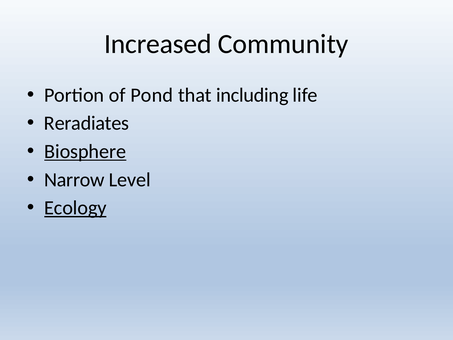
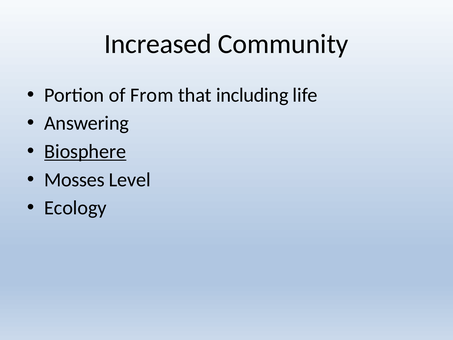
Pond: Pond -> From
Reradiates: Reradiates -> Answering
Narrow: Narrow -> Mosses
Ecology underline: present -> none
